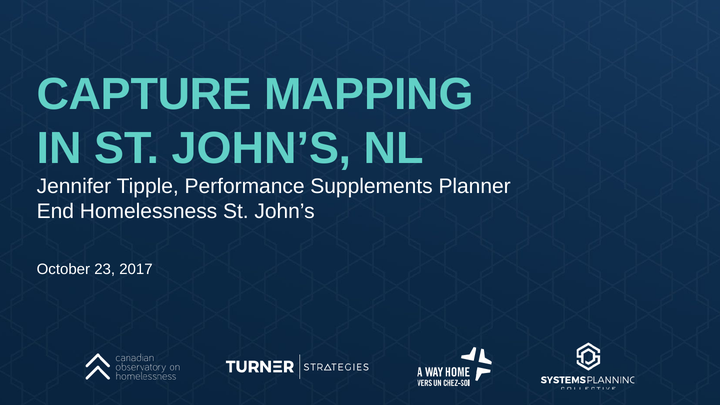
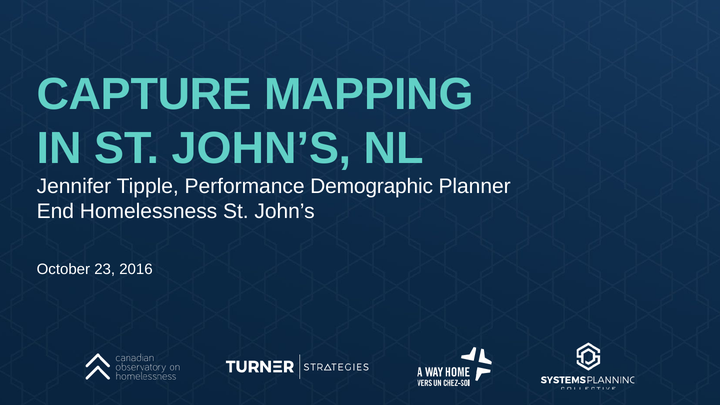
Supplements: Supplements -> Demographic
2017: 2017 -> 2016
